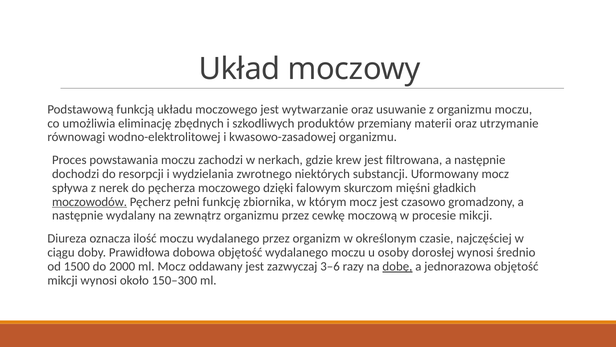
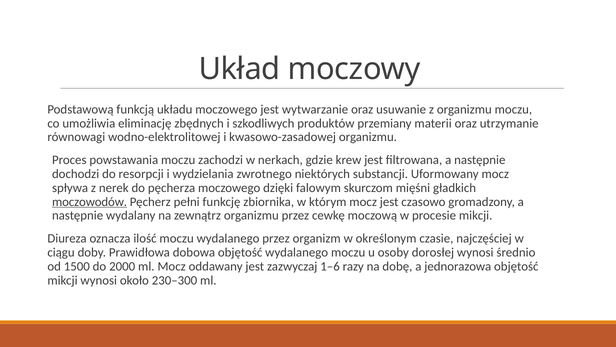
3–6: 3–6 -> 1–6
dobę underline: present -> none
150–300: 150–300 -> 230–300
